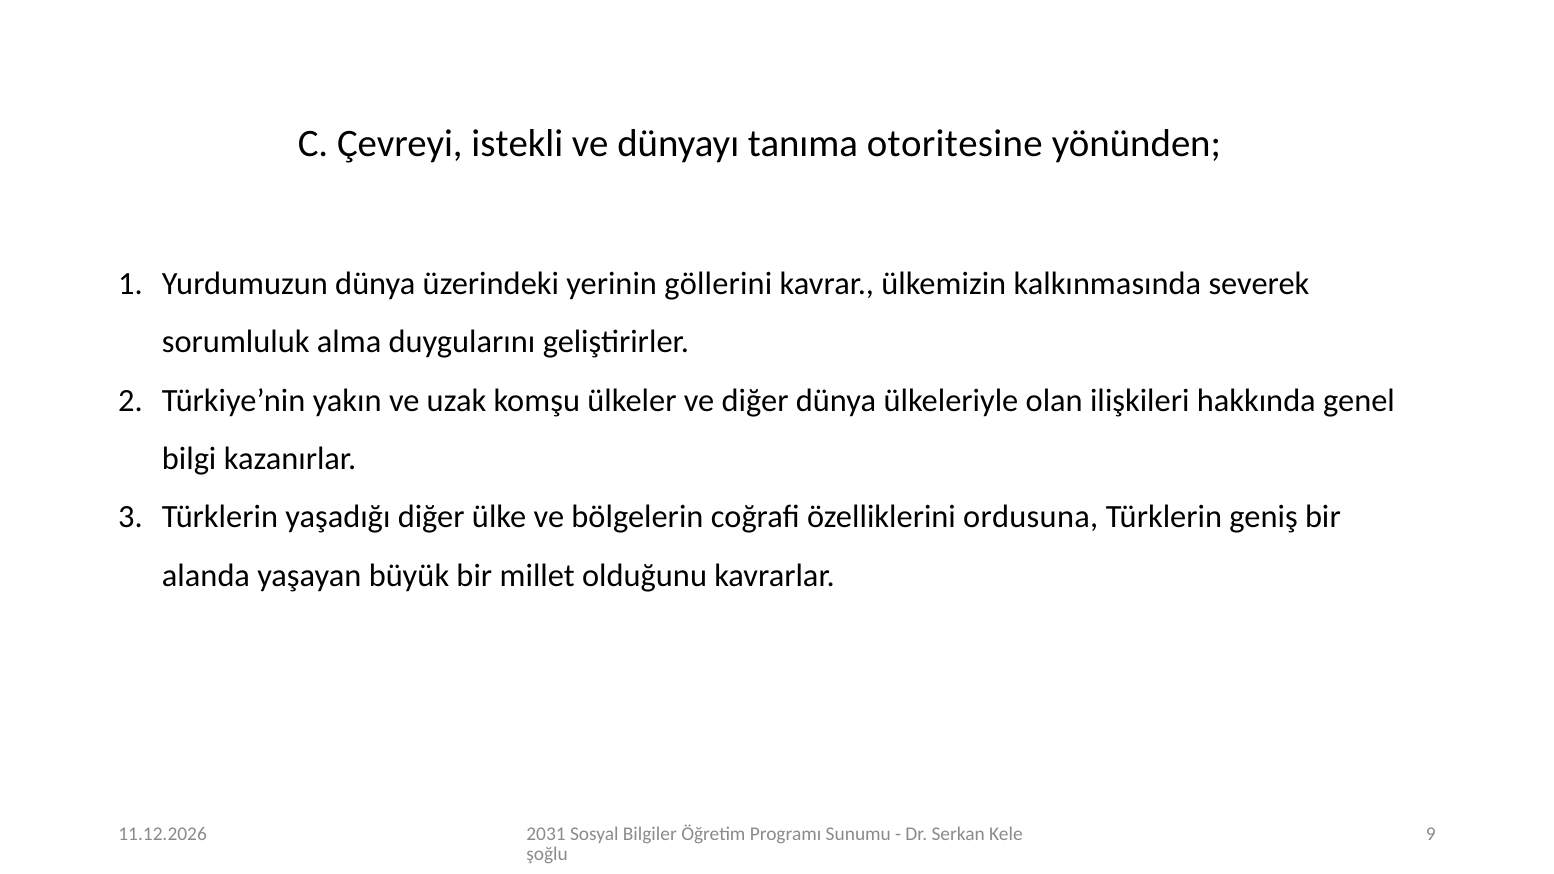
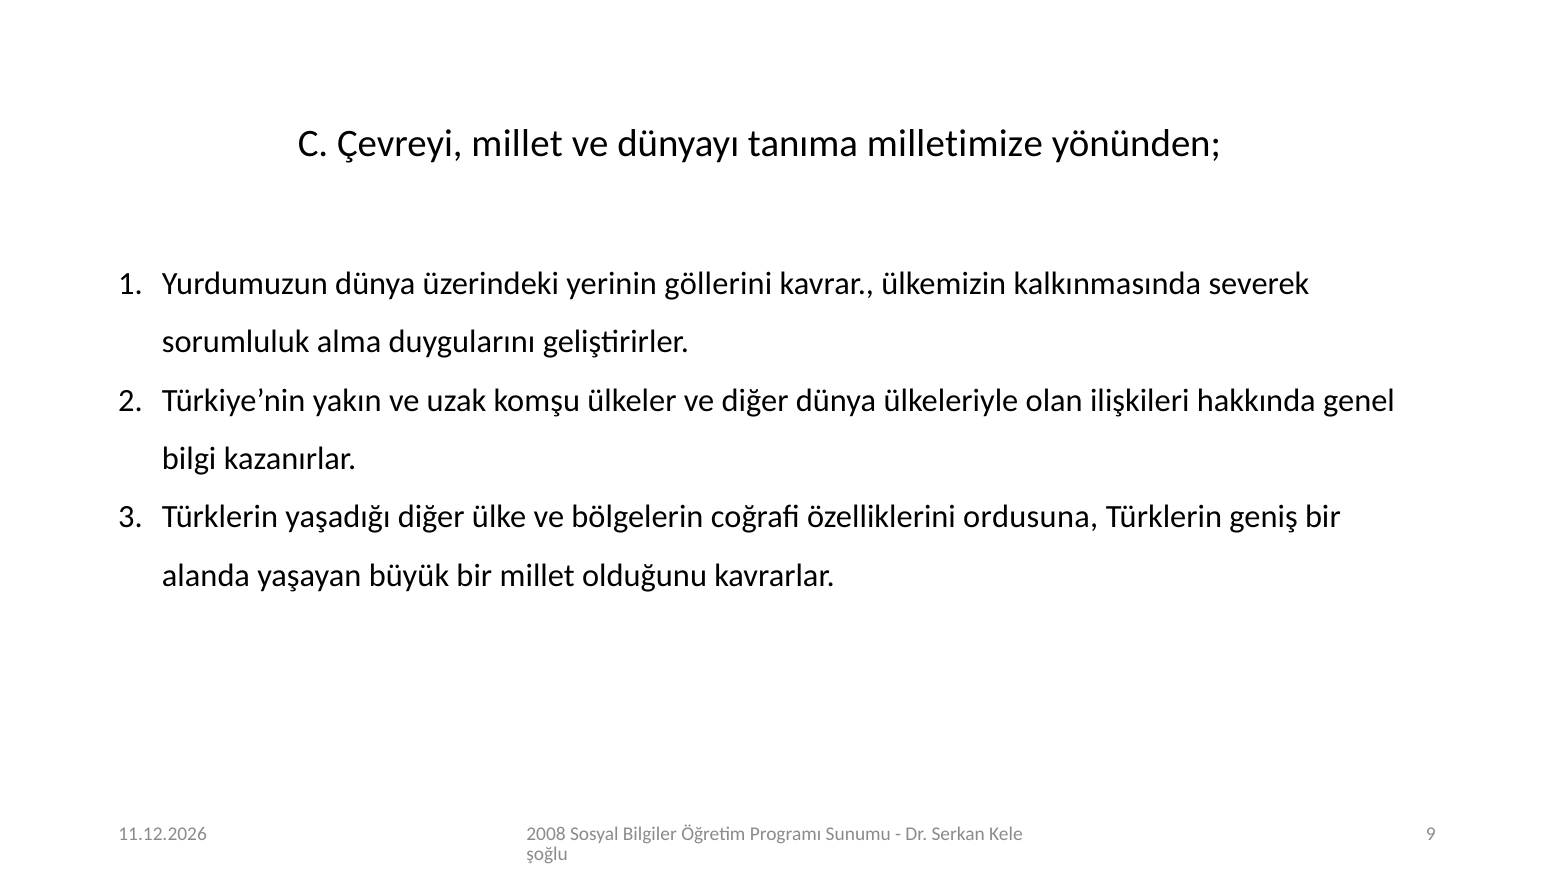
Çevreyi istekli: istekli -> millet
otoritesine: otoritesine -> milletimize
2031: 2031 -> 2008
